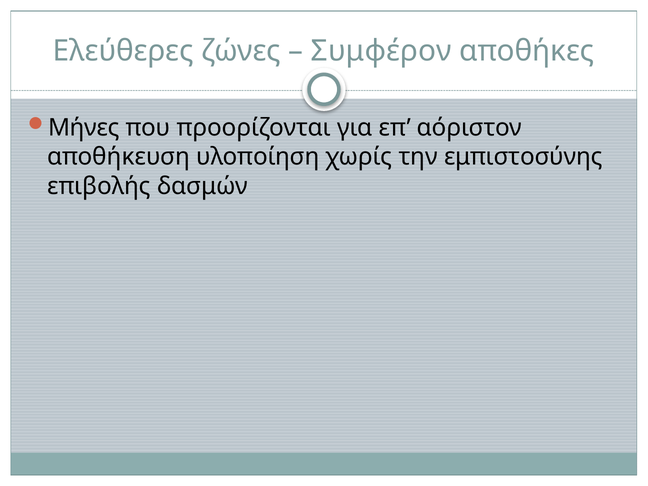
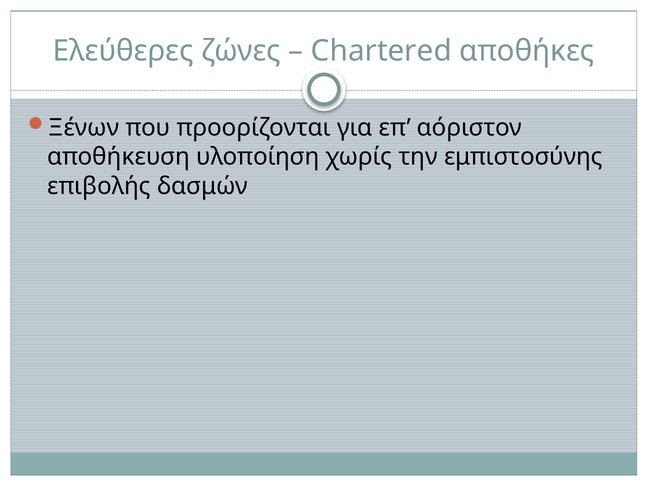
Συμφέρον: Συμφέρον -> Chartered
Μήνες: Μήνες -> Ξένων
